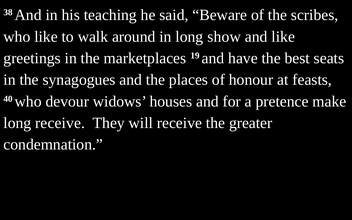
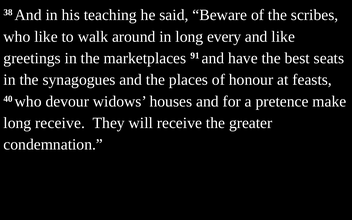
show: show -> every
19: 19 -> 91
